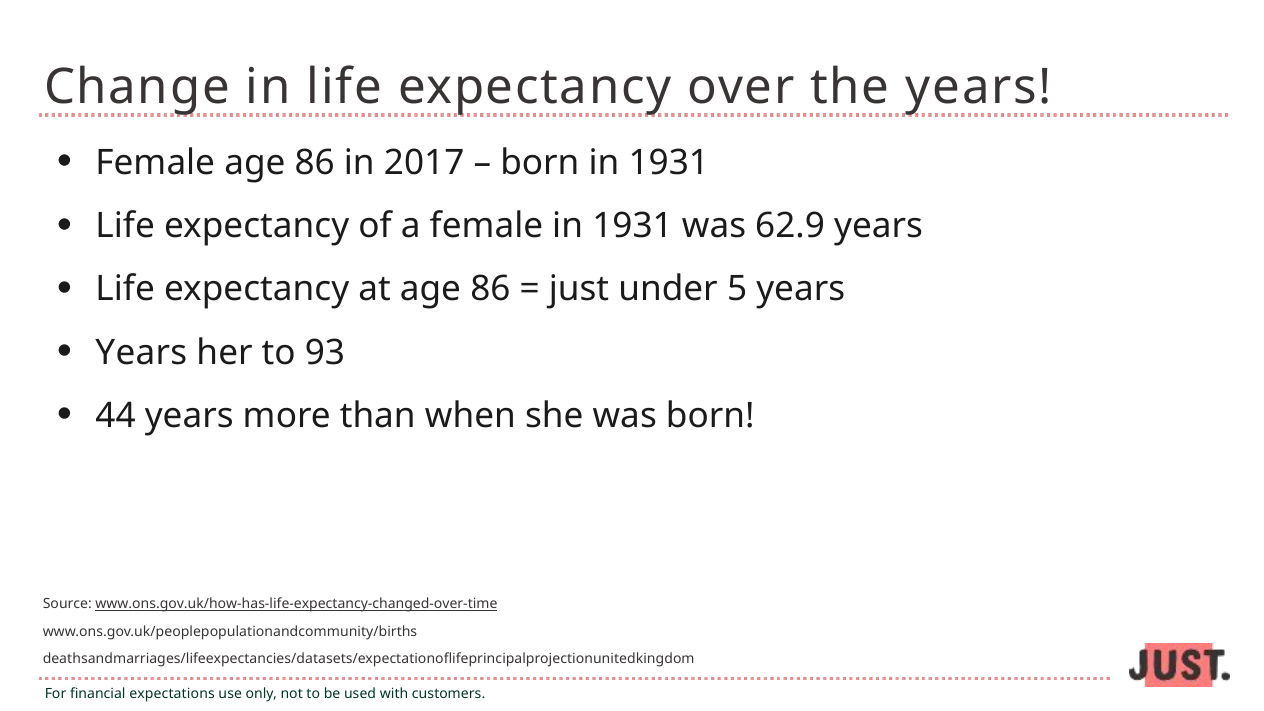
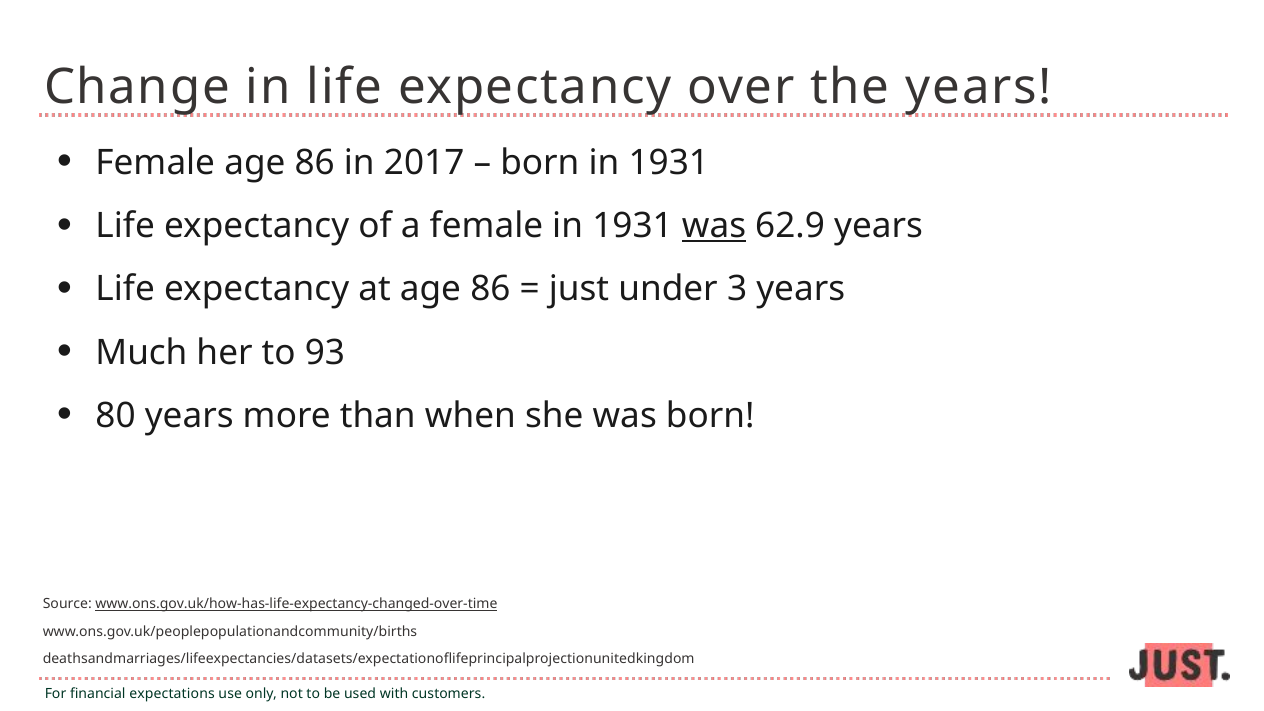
was at (714, 226) underline: none -> present
5: 5 -> 3
Years at (141, 352): Years -> Much
44: 44 -> 80
